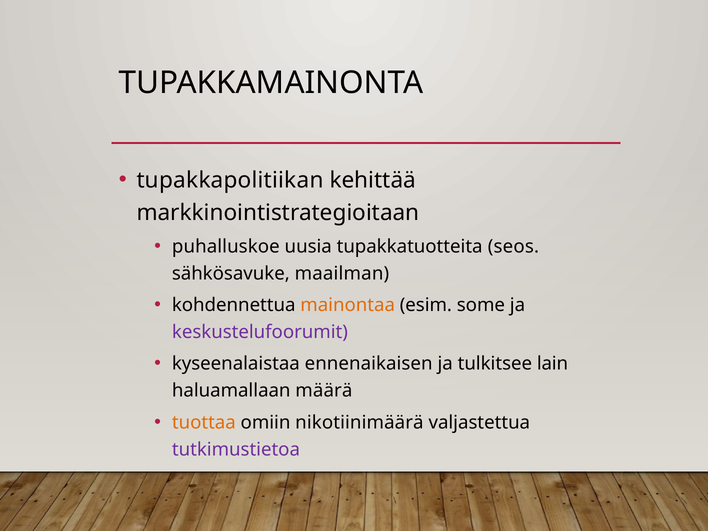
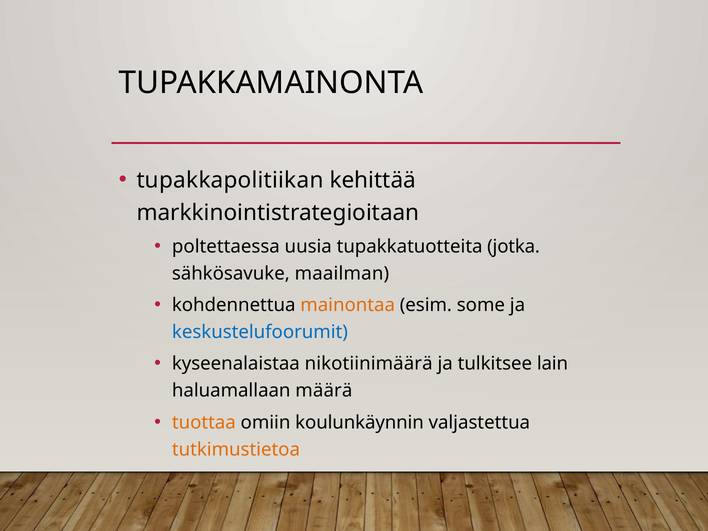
puhalluskoe: puhalluskoe -> poltettaessa
seos: seos -> jotka
keskustelufoorumit colour: purple -> blue
ennenaikaisen: ennenaikaisen -> nikotiinimäärä
nikotiinimäärä: nikotiinimäärä -> koulunkäynnin
tutkimustietoa colour: purple -> orange
